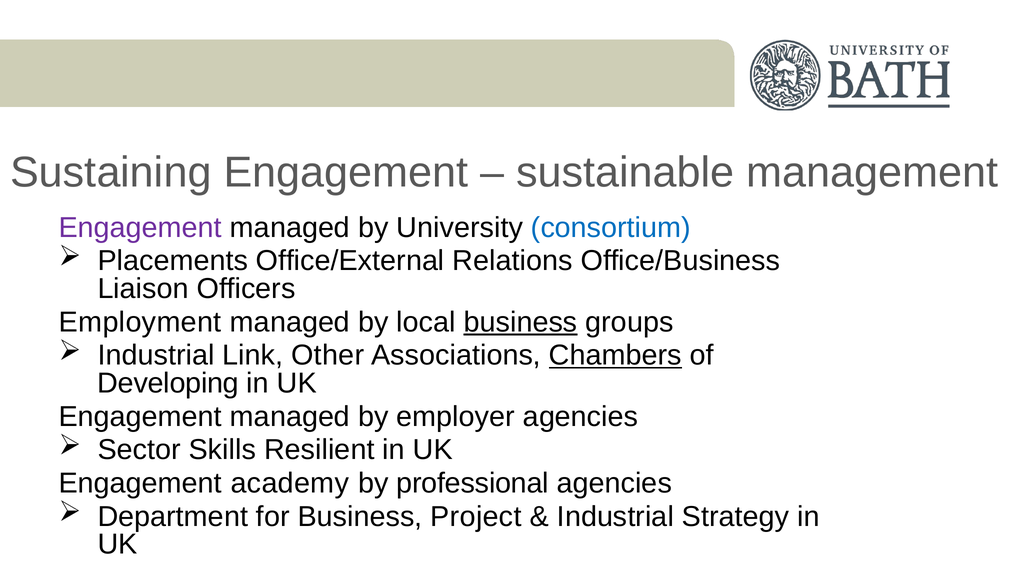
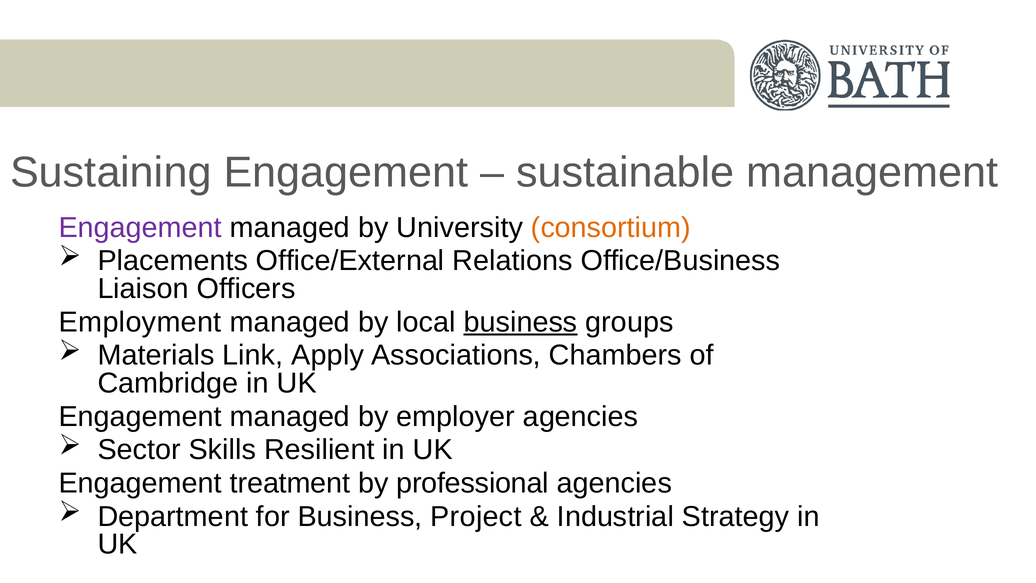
consortium colour: blue -> orange
Industrial at (156, 355): Industrial -> Materials
Other: Other -> Apply
Chambers underline: present -> none
Developing: Developing -> Cambridge
academy: academy -> treatment
